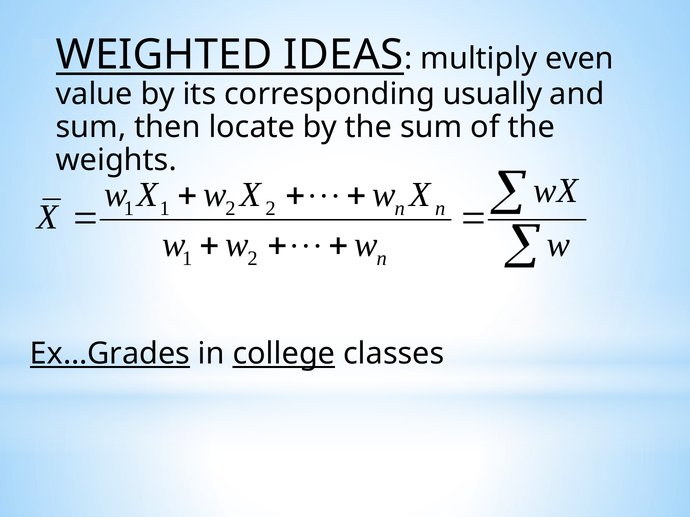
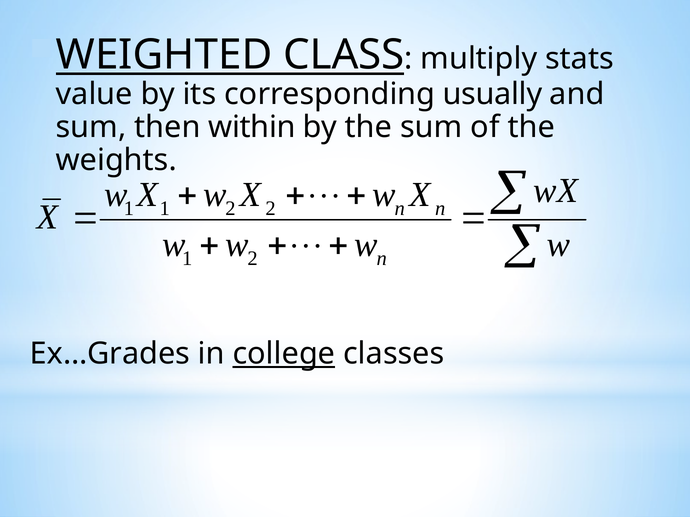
IDEAS: IDEAS -> CLASS
even: even -> stats
locate: locate -> within
Ex…Grades underline: present -> none
